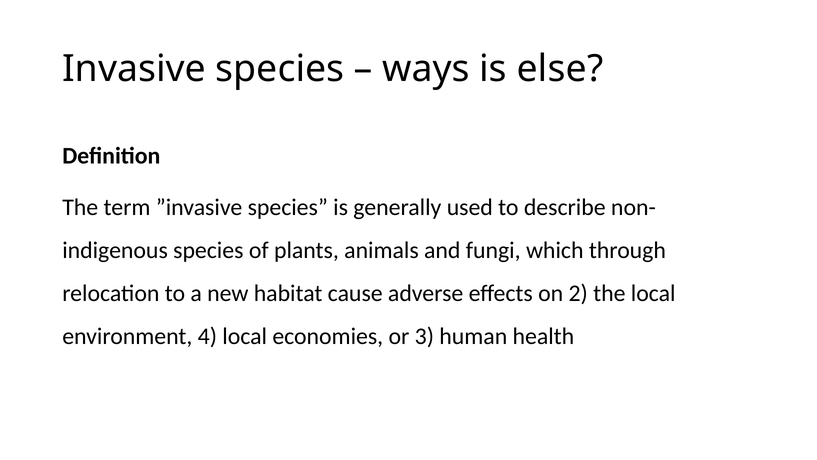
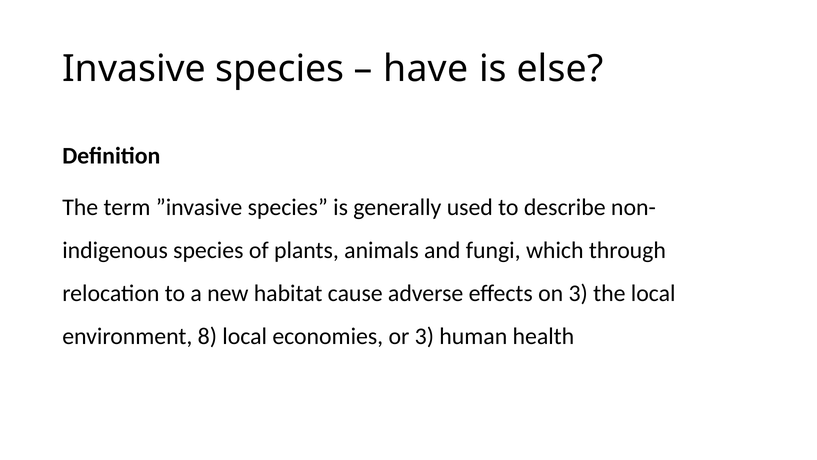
ways: ways -> have
on 2: 2 -> 3
4: 4 -> 8
